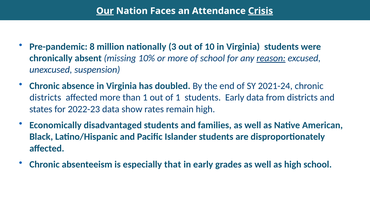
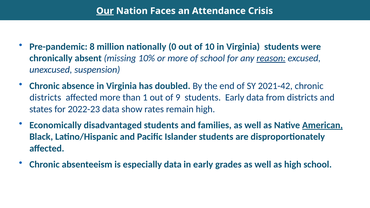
Crisis underline: present -> none
3: 3 -> 0
2021-24: 2021-24 -> 2021-42
of 1: 1 -> 9
American underline: none -> present
especially that: that -> data
